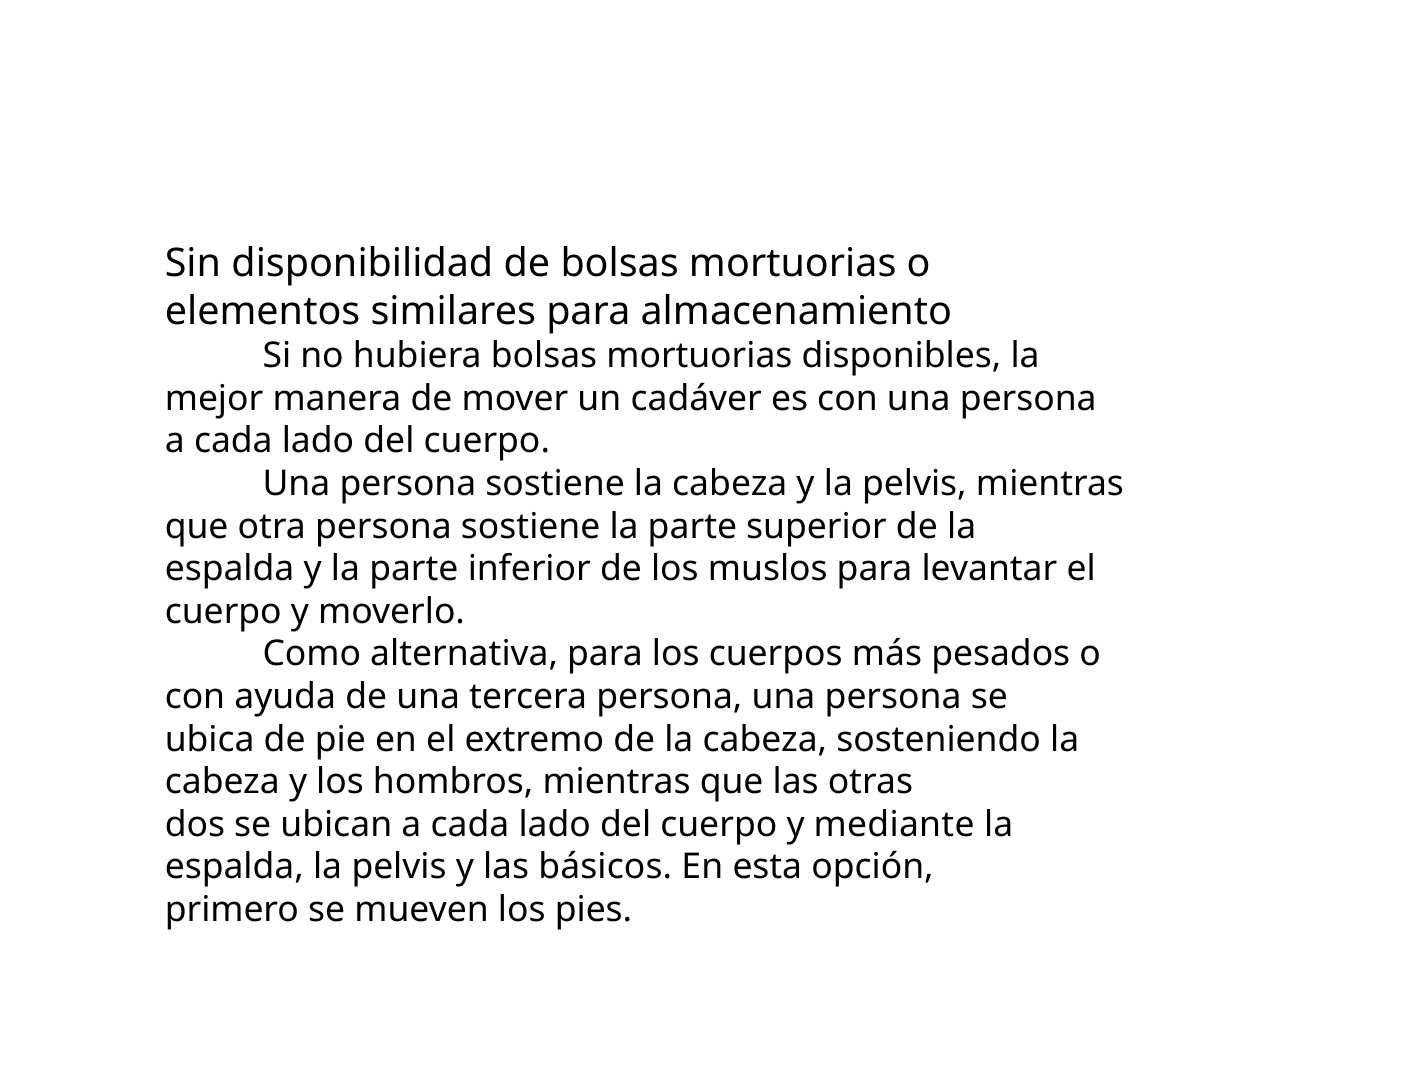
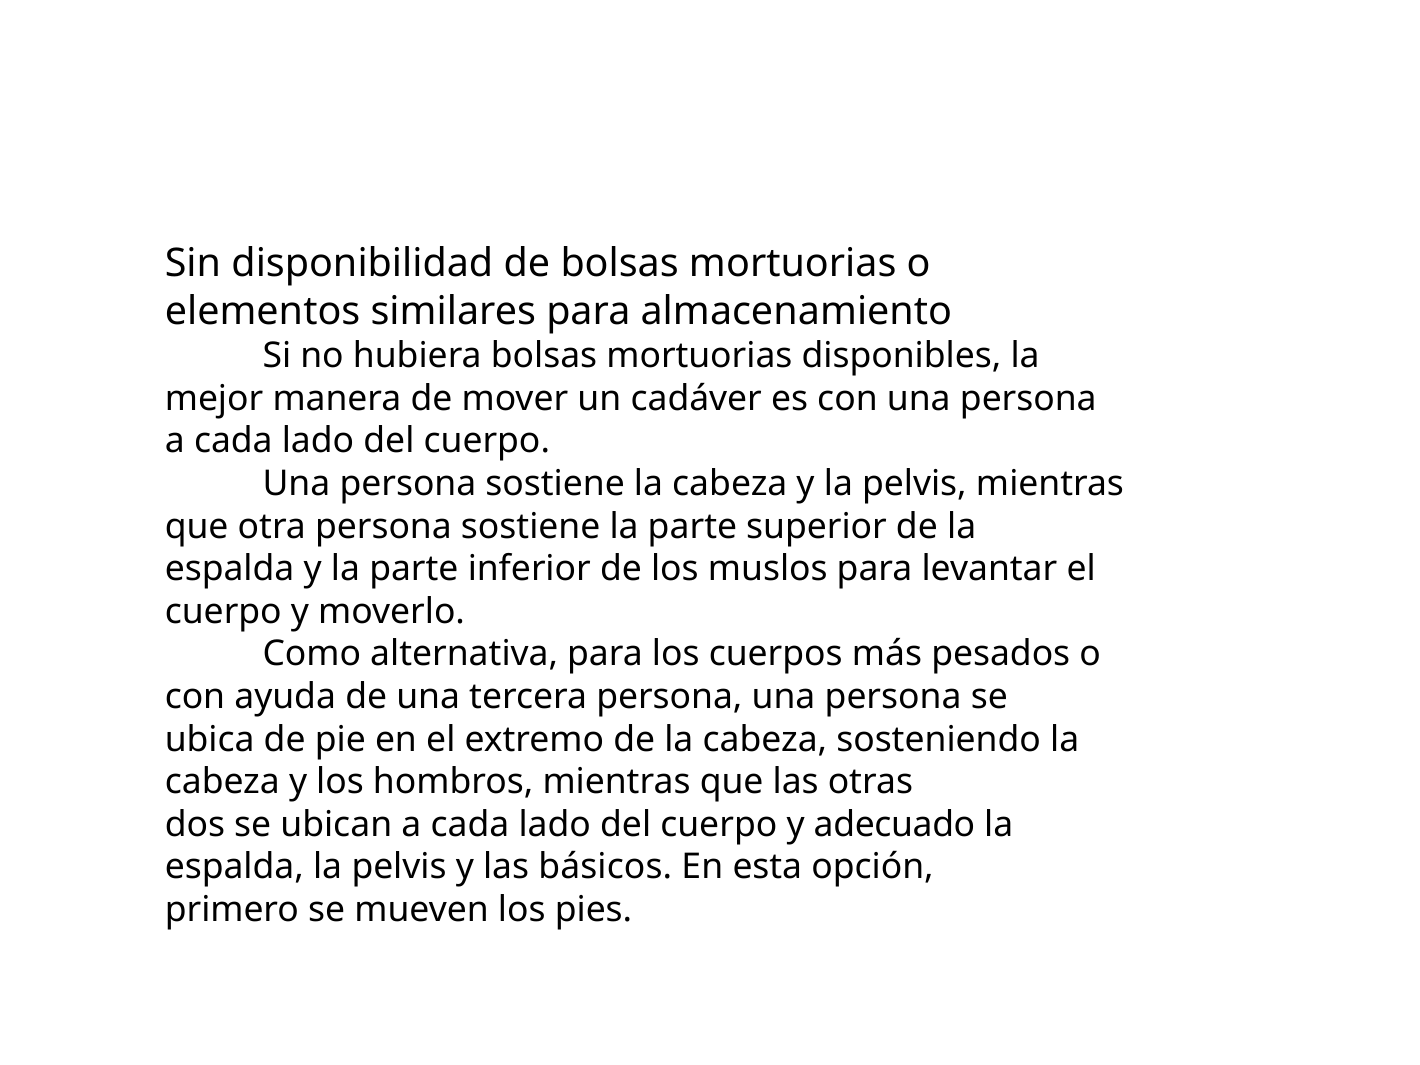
mediante: mediante -> adecuado
